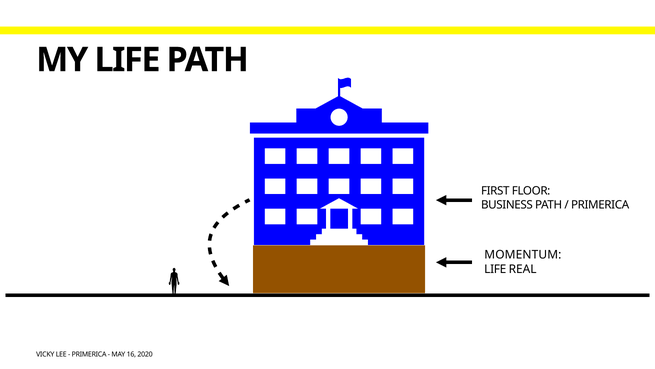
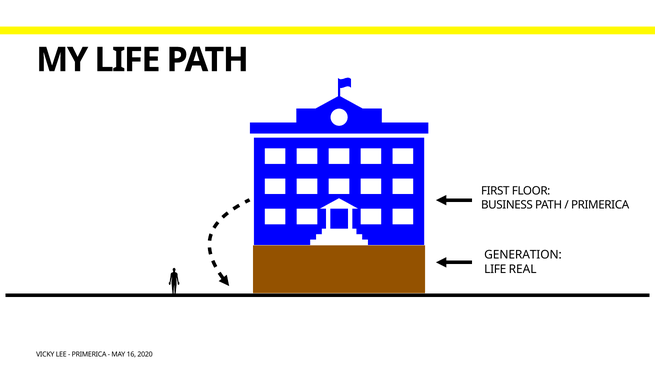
MOMENTUM: MOMENTUM -> GENERATION
